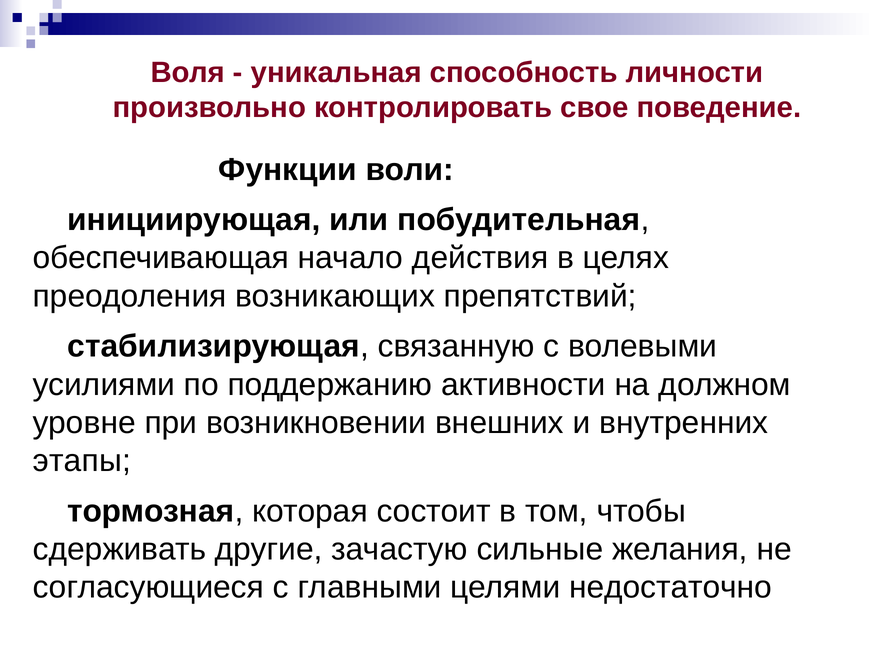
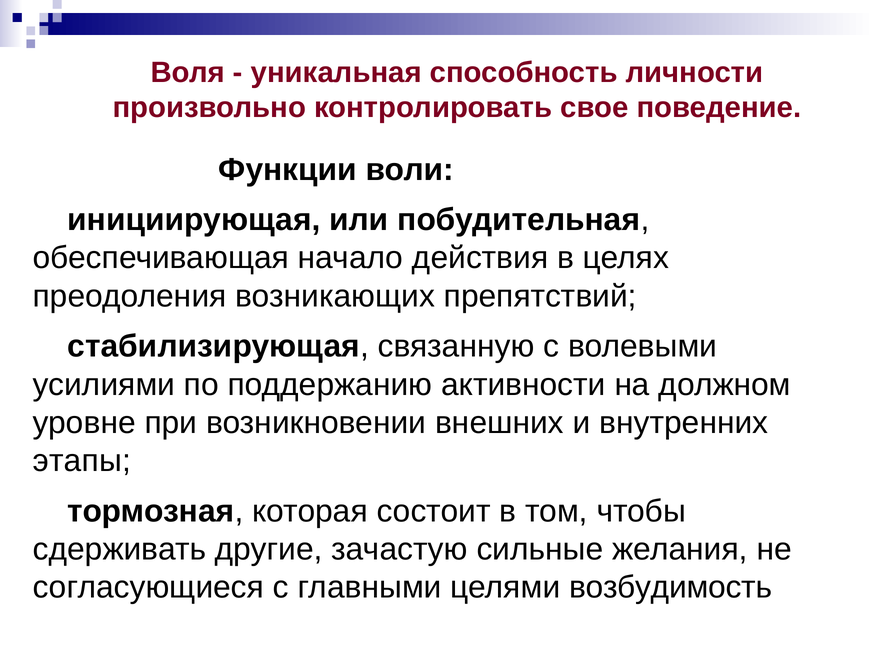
недостаточно: недостаточно -> возбудимость
